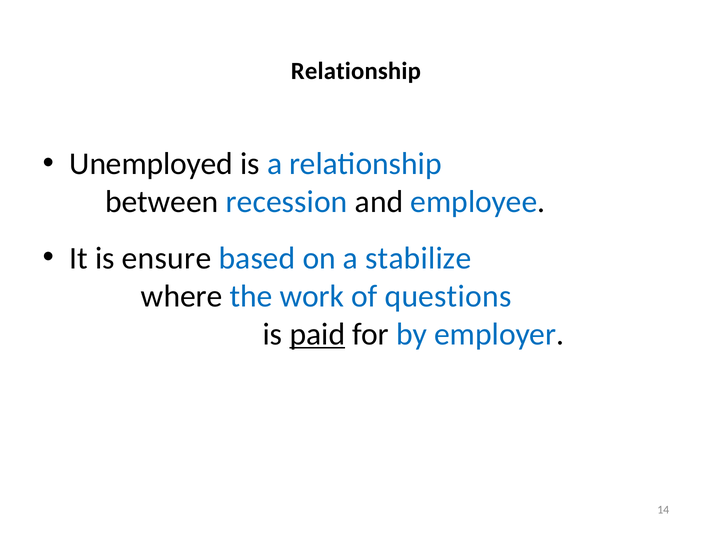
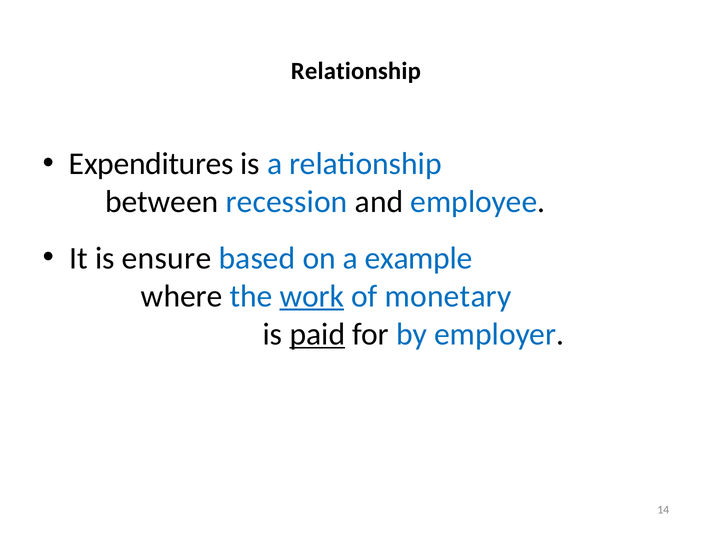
Unemployed: Unemployed -> Expenditures
stabilize: stabilize -> example
work underline: none -> present
questions: questions -> monetary
